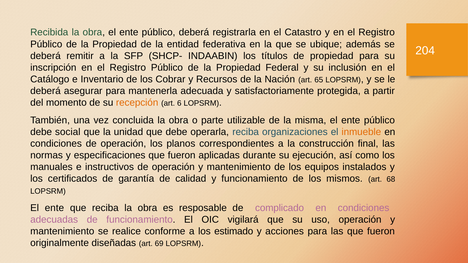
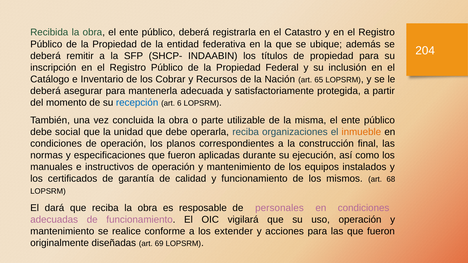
recepción colour: orange -> blue
ente at (54, 208): ente -> dará
complicado: complicado -> personales
estimado: estimado -> extender
